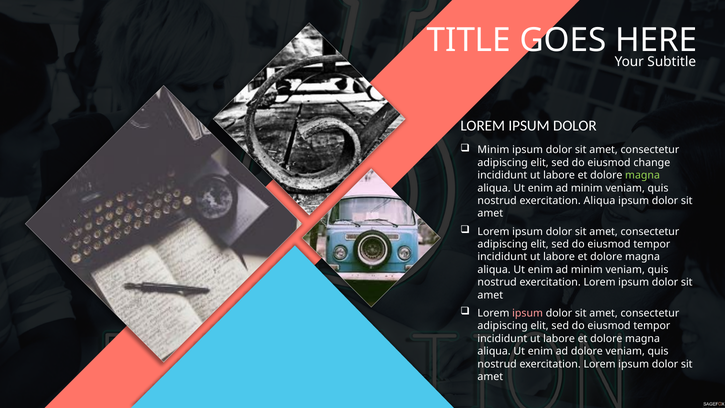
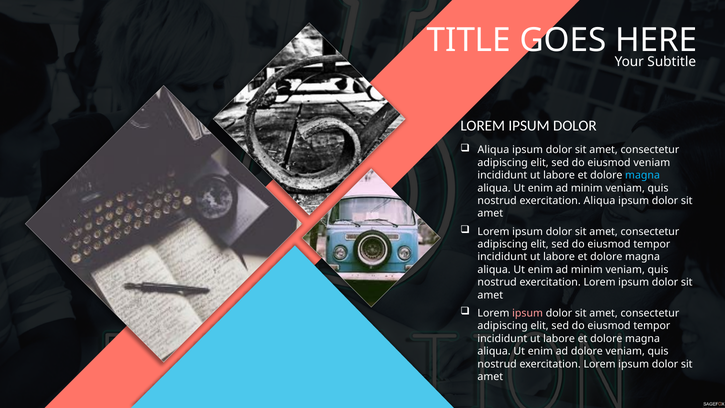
Minim at (493, 150): Minim -> Aliqua
eiusmod change: change -> veniam
magna at (643, 175) colour: light green -> light blue
